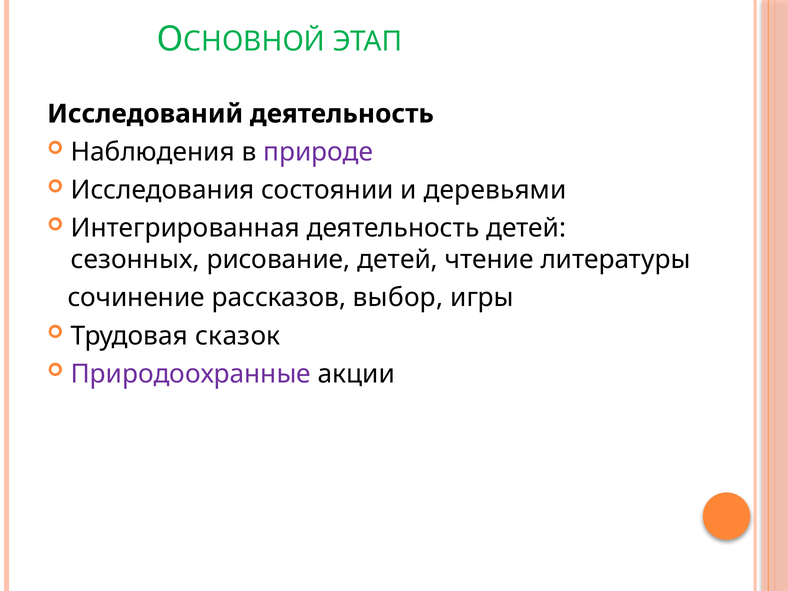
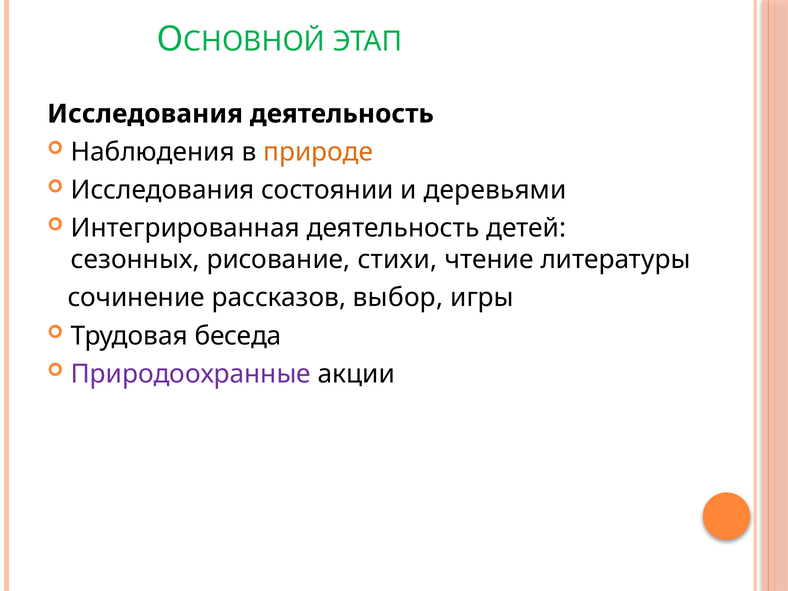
Исследований at (145, 114): Исследований -> Исследования
природе colour: purple -> orange
рисование детей: детей -> стихи
сказок: сказок -> беседа
